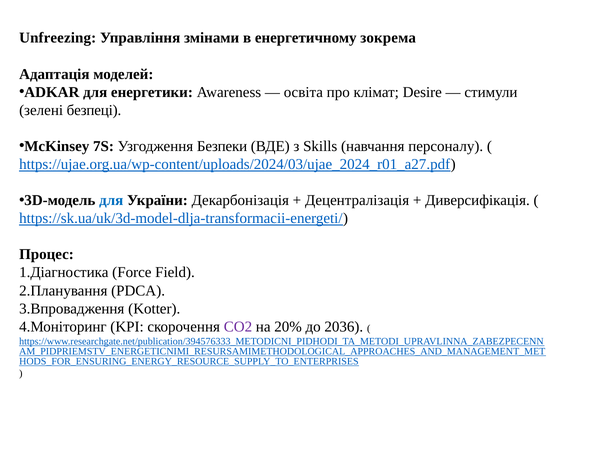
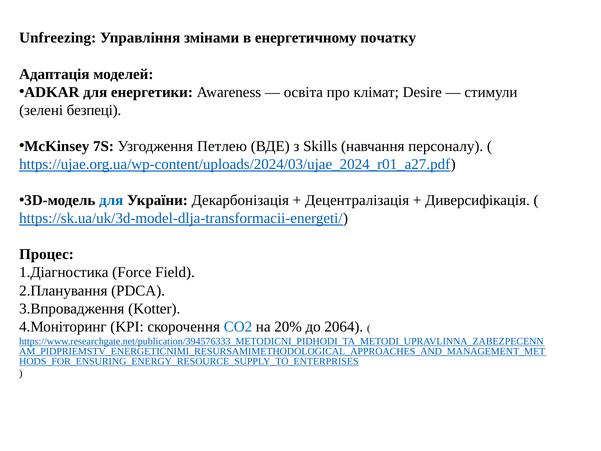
зокрема: зокрема -> початку
Безпеки: Безпеки -> Петлею
CO2 colour: purple -> blue
2036: 2036 -> 2064
